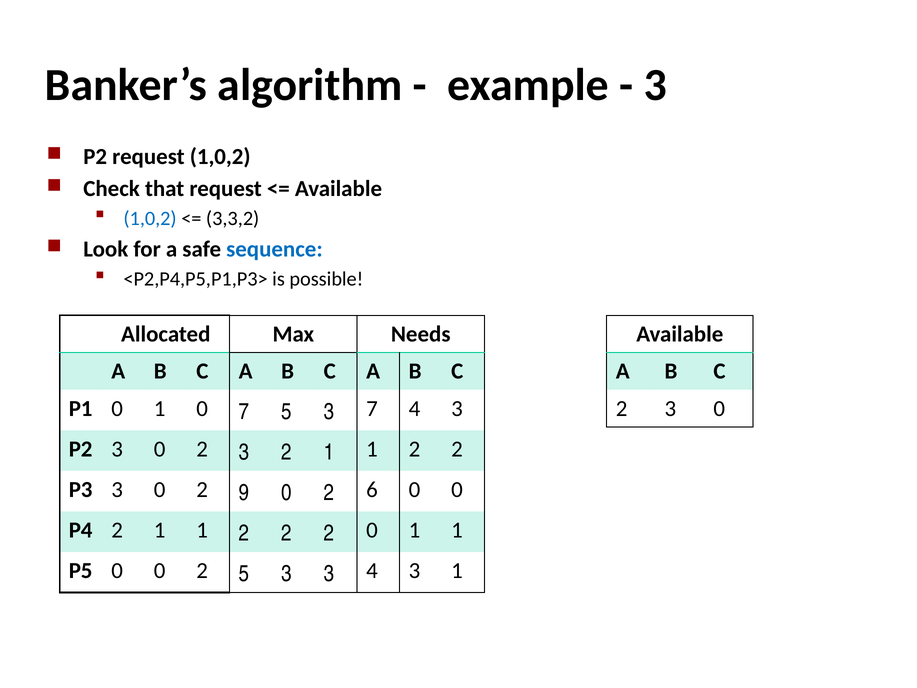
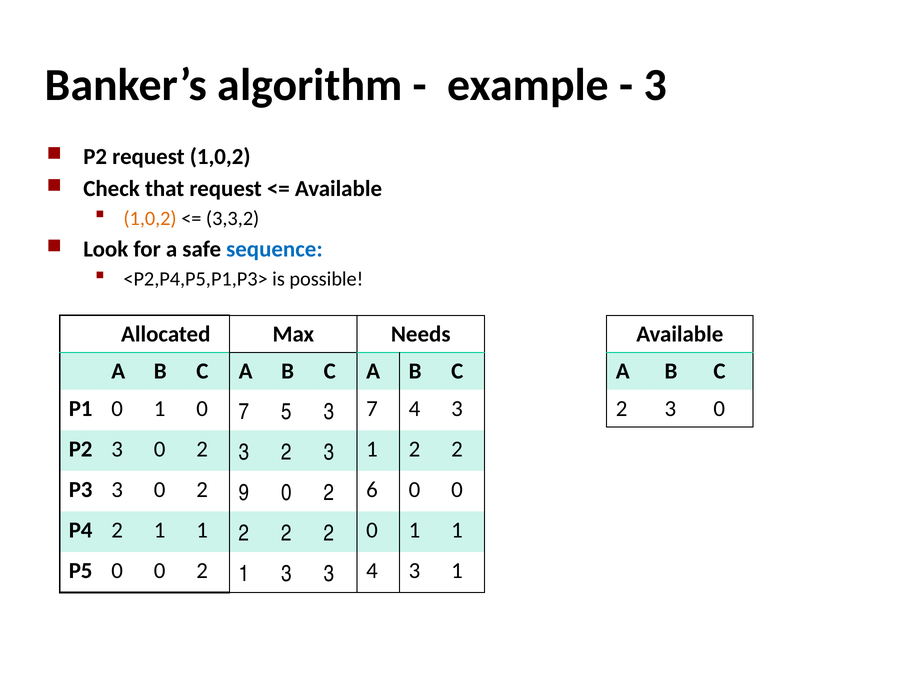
1,0,2 at (150, 219) colour: blue -> orange
3 2 1: 1 -> 3
0 2 5: 5 -> 1
